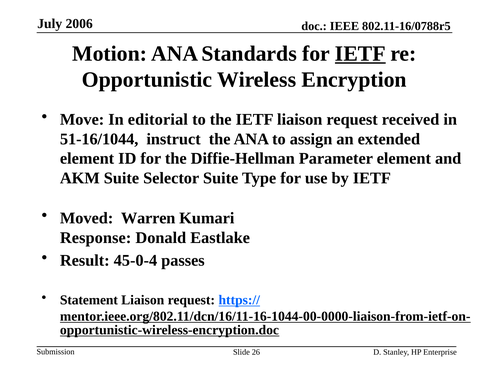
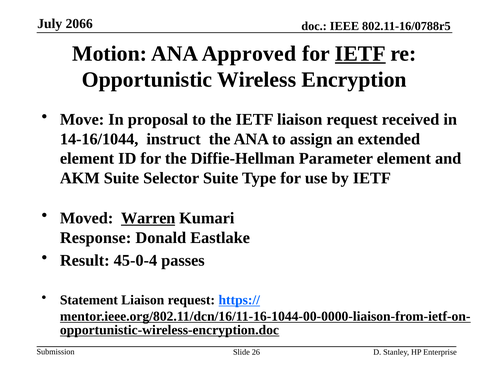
2006: 2006 -> 2066
Standards: Standards -> Approved
editorial: editorial -> proposal
51-16/1044: 51-16/1044 -> 14-16/1044
Warren underline: none -> present
